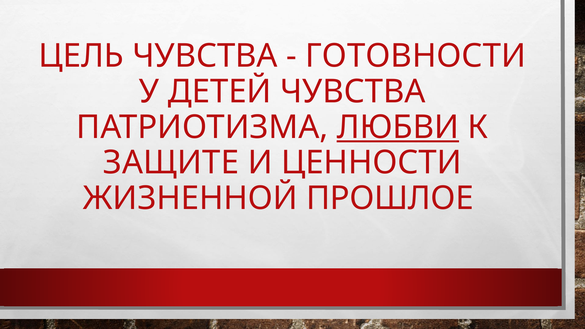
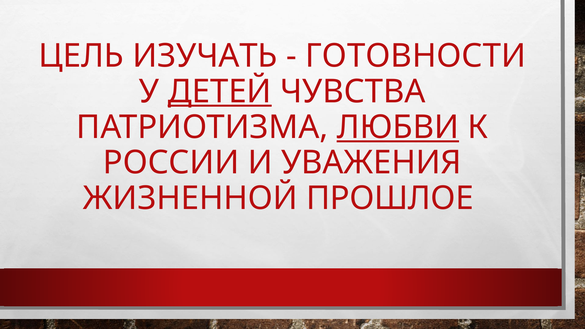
ЦЕЛЬ ЧУВСТВА: ЧУВСТВА -> ИЗУЧАТЬ
ДЕТЕЙ underline: none -> present
ЗАЩИТЕ: ЗАЩИТЕ -> РОССИИ
ЦЕННОСТИ: ЦЕННОСТИ -> УВАЖЕНИЯ
